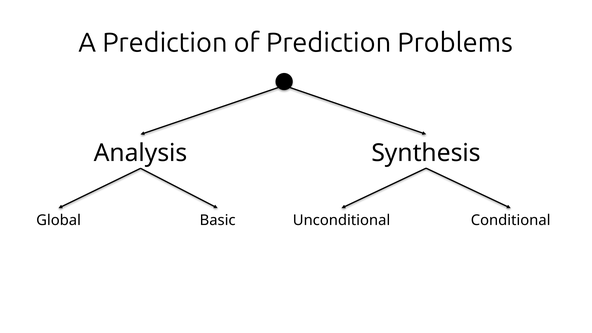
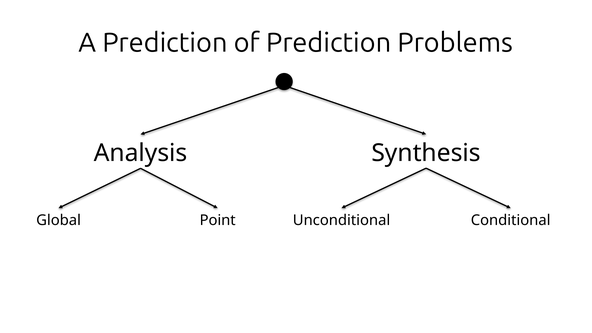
Basic: Basic -> Point
